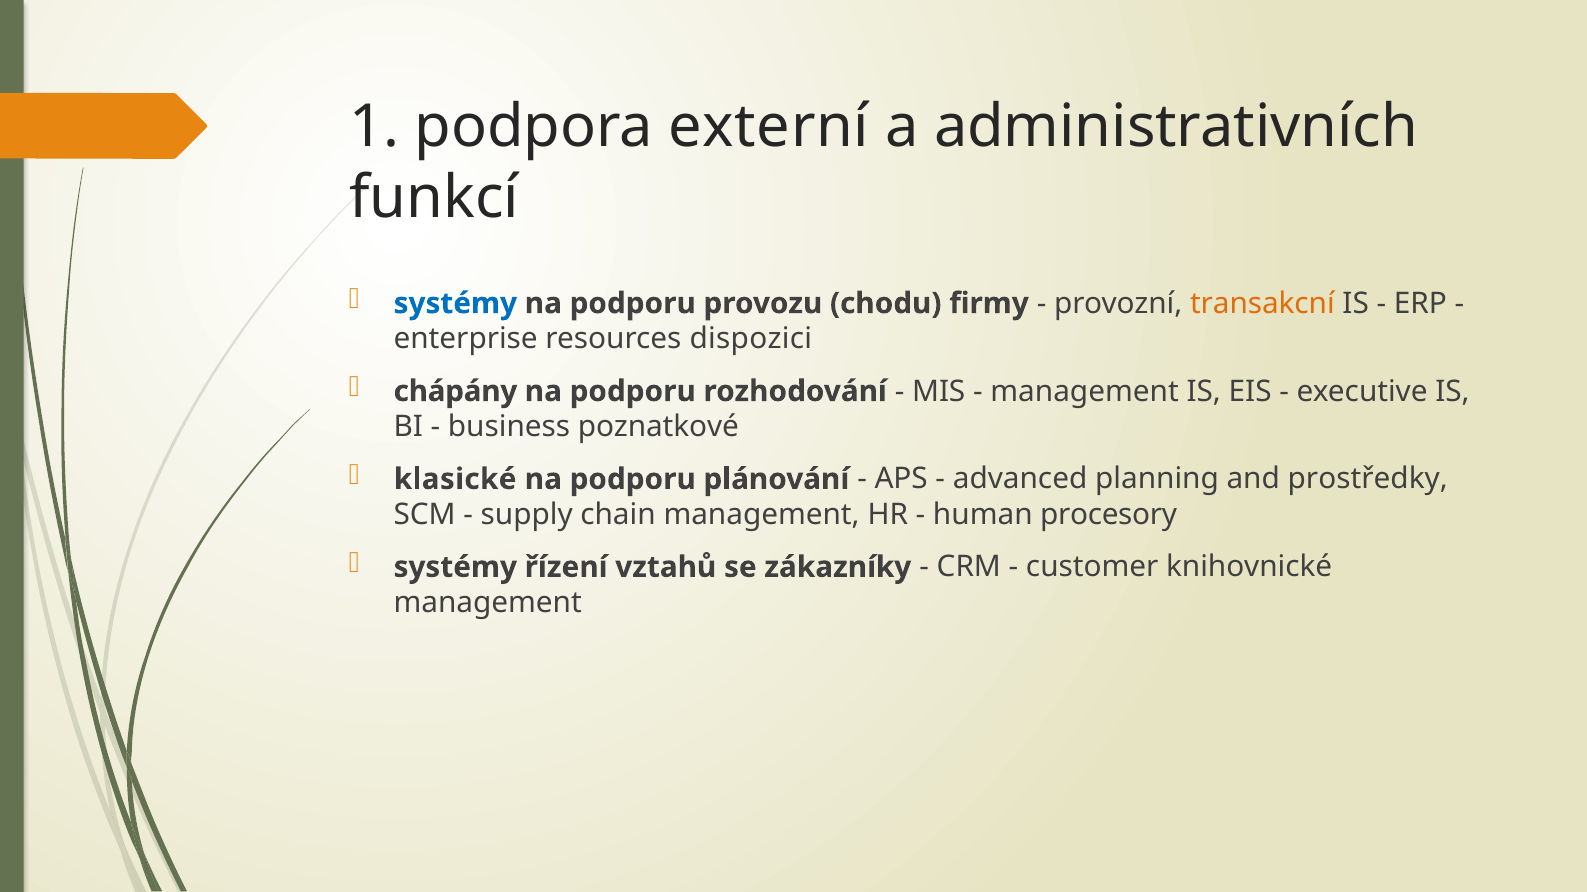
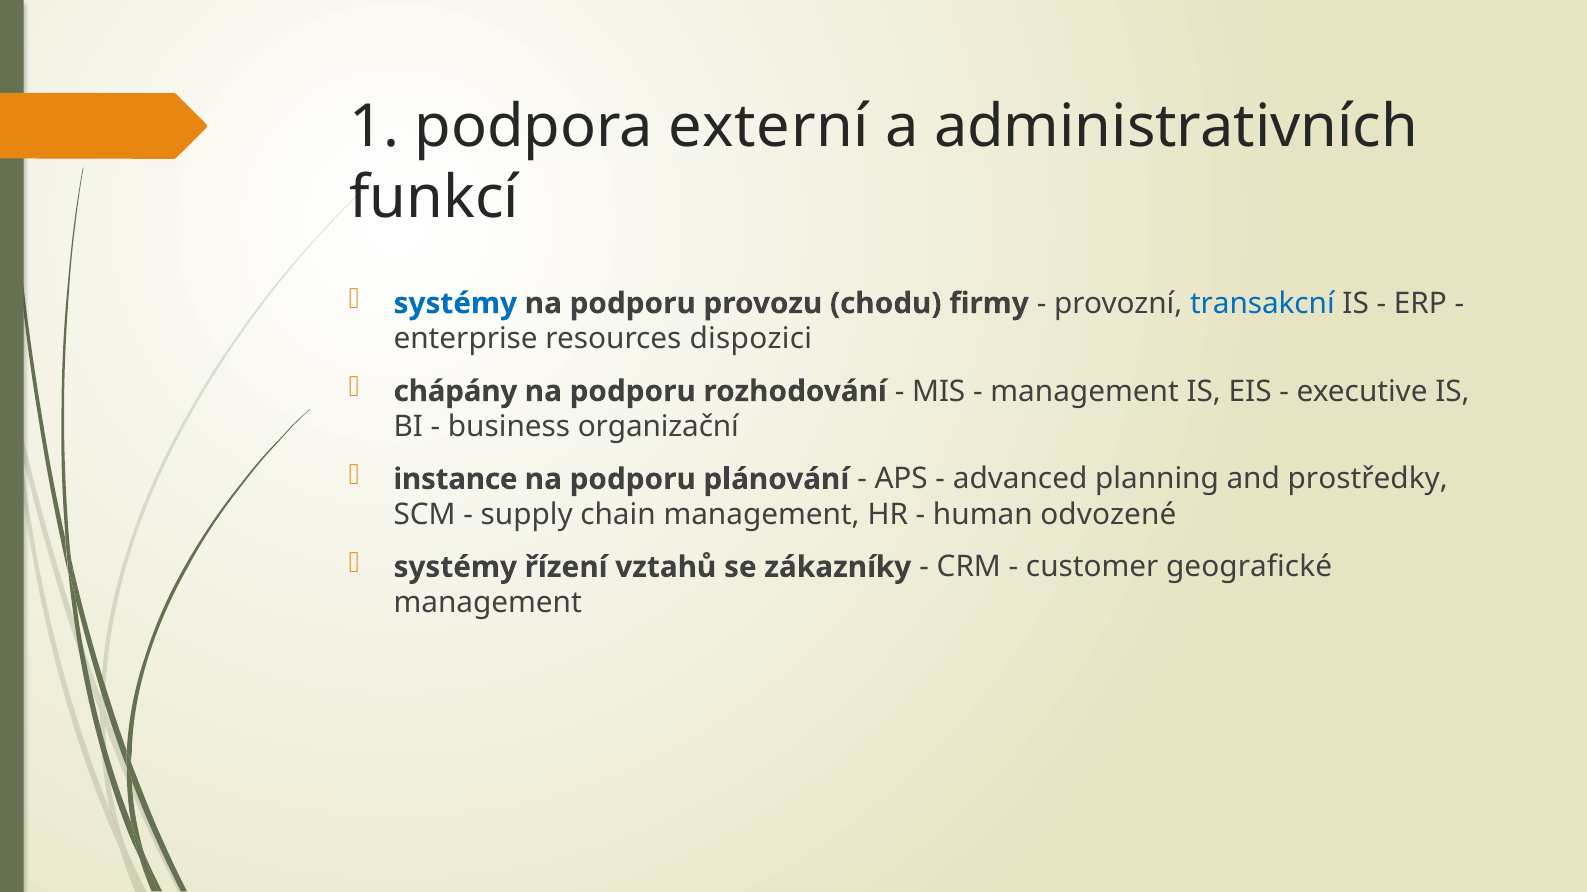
transakcní colour: orange -> blue
poznatkové: poznatkové -> organizační
klasické: klasické -> instance
procesory: procesory -> odvozené
knihovnické: knihovnické -> geografické
